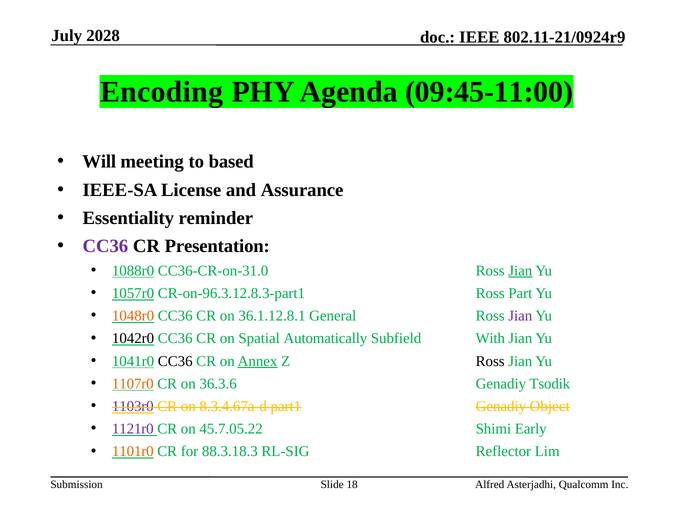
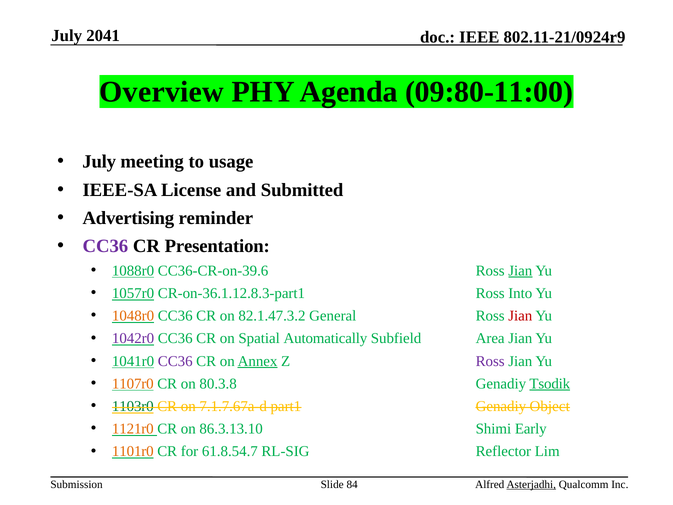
2028: 2028 -> 2041
Encoding: Encoding -> Overview
09:45-11:00: 09:45-11:00 -> 09:80-11:00
Will at (99, 162): Will -> July
based: based -> usage
Assurance: Assurance -> Submitted
Essentiality: Essentiality -> Advertising
CC36-CR-on-31.0: CC36-CR-on-31.0 -> CC36-CR-on-39.6
CR-on-96.3.12.8.3-part1: CR-on-96.3.12.8.3-part1 -> CR-on-36.1.12.8.3-part1
Part: Part -> Into
36.1.12.8.1: 36.1.12.8.1 -> 82.1.47.3.2
Jian at (520, 316) colour: purple -> red
1042r0 colour: black -> purple
With: With -> Area
CC36 at (175, 361) colour: black -> purple
Ross at (490, 361) colour: black -> purple
36.3.6: 36.3.6 -> 80.3.8
Tsodik underline: none -> present
1103r0 colour: purple -> green
8.3.4.67a-d: 8.3.4.67a-d -> 7.1.7.67a-d
1121r0 colour: purple -> orange
45.7.05.22: 45.7.05.22 -> 86.3.13.10
88.3.18.3: 88.3.18.3 -> 61.8.54.7
18: 18 -> 84
Asterjadhi underline: none -> present
